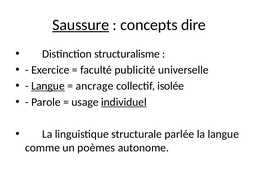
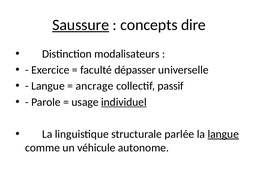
structuralisme: structuralisme -> modalisateurs
publicité: publicité -> dépasser
Langue at (48, 86) underline: present -> none
isolée: isolée -> passif
langue at (223, 134) underline: none -> present
poèmes: poèmes -> véhicule
